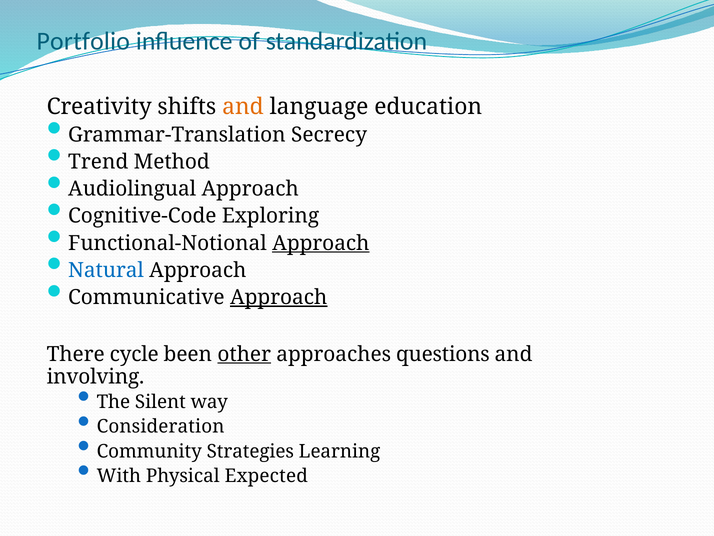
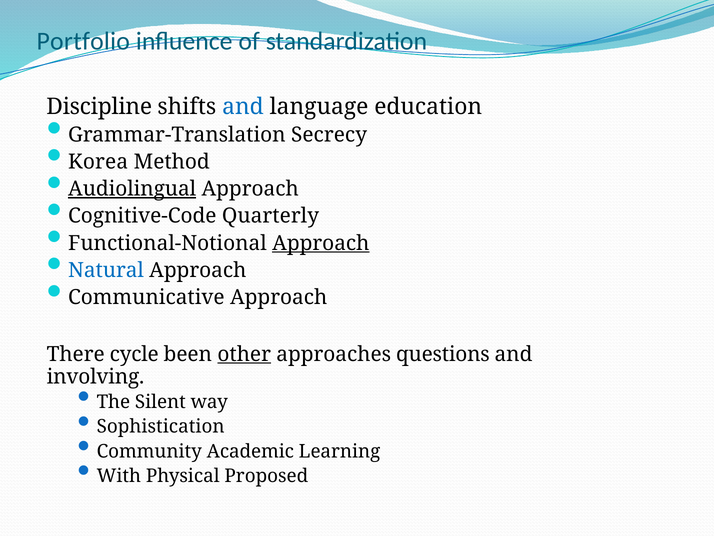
Creativity: Creativity -> Discipline
and at (243, 107) colour: orange -> blue
Trend: Trend -> Korea
Audiolingual underline: none -> present
Exploring: Exploring -> Quarterly
Approach at (279, 297) underline: present -> none
Consideration: Consideration -> Sophistication
Strategies: Strategies -> Academic
Expected: Expected -> Proposed
